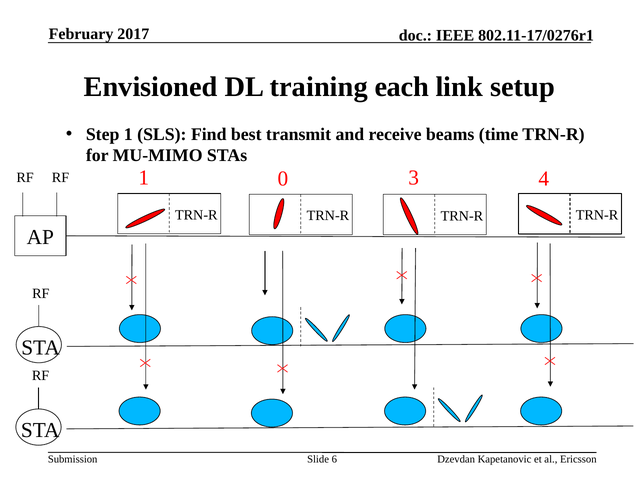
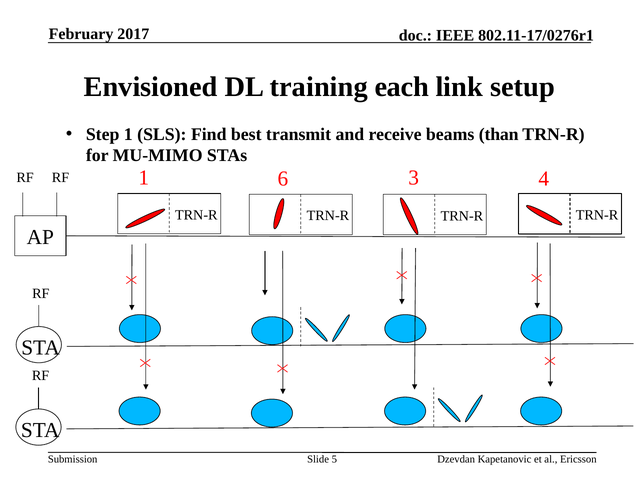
time: time -> than
0: 0 -> 6
6: 6 -> 5
